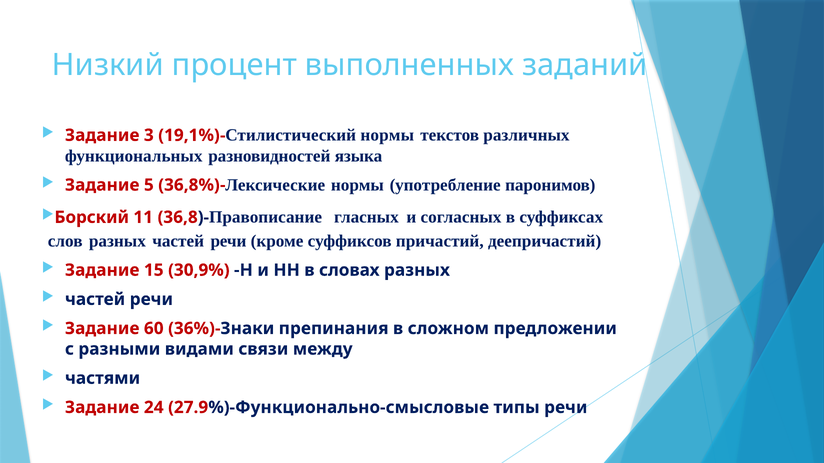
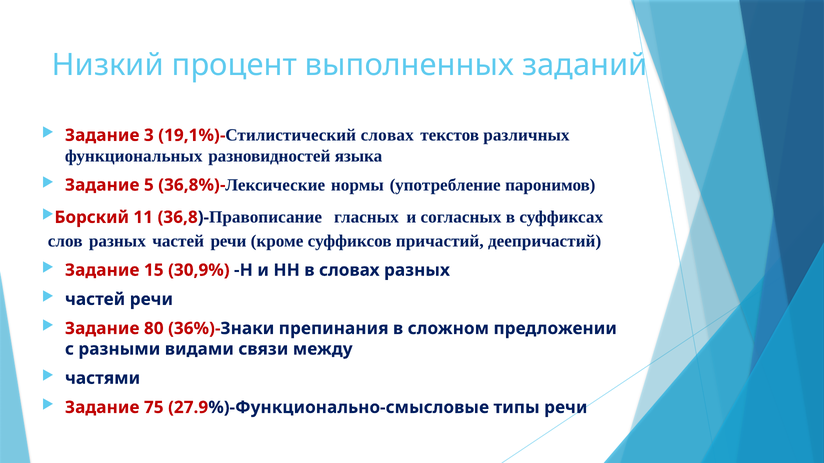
нормы at (387, 135): нормы -> словах
60: 60 -> 80
24: 24 -> 75
